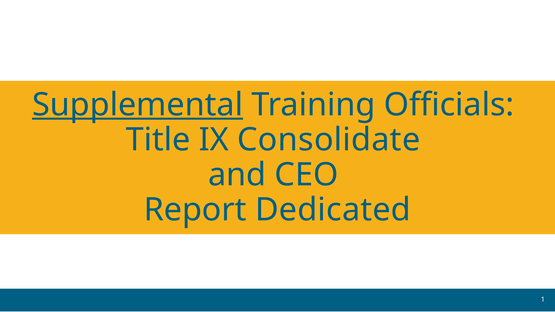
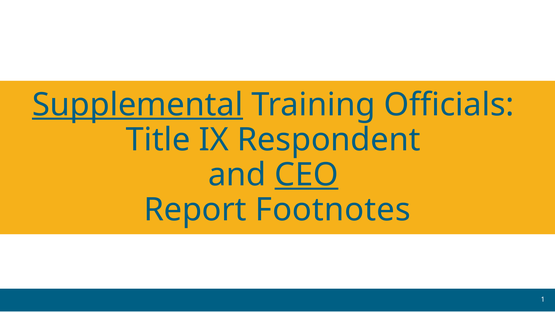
Consolidate: Consolidate -> Respondent
CEO underline: none -> present
Dedicated: Dedicated -> Footnotes
